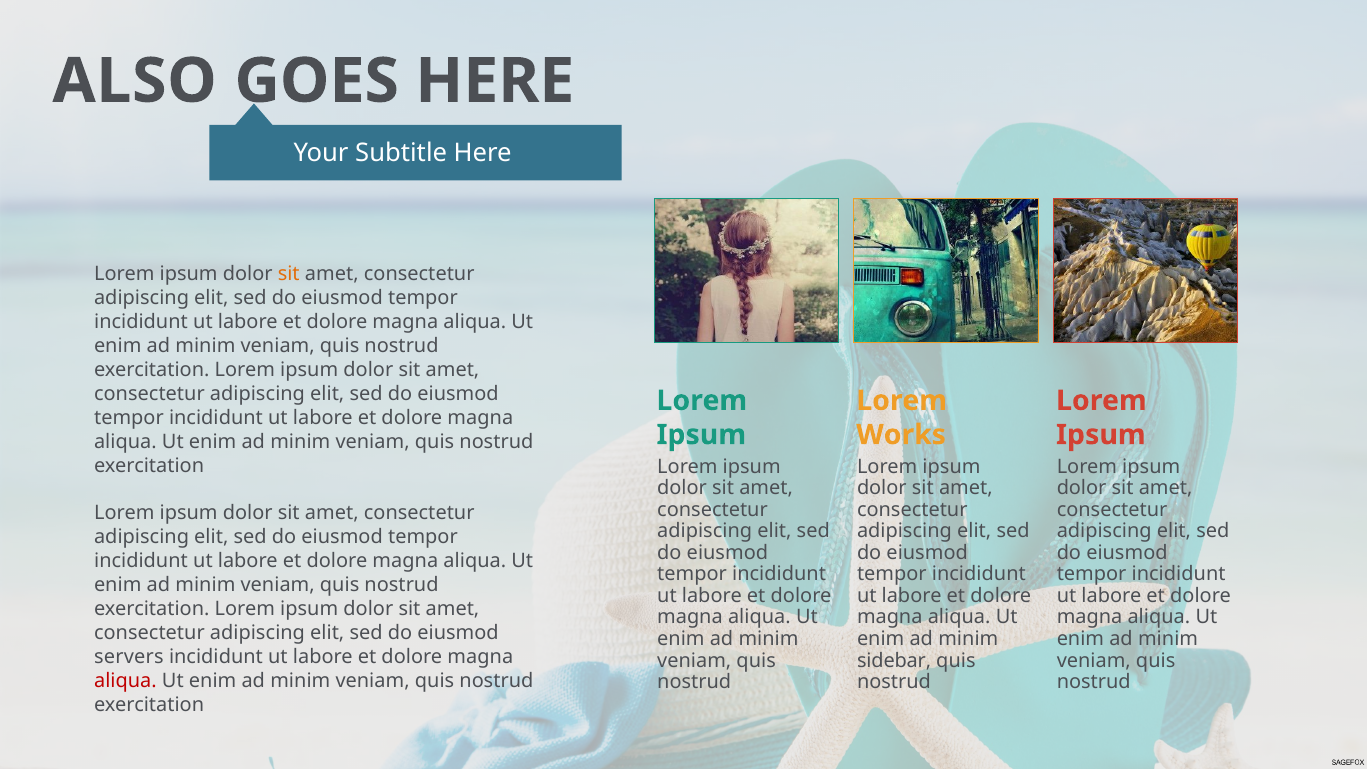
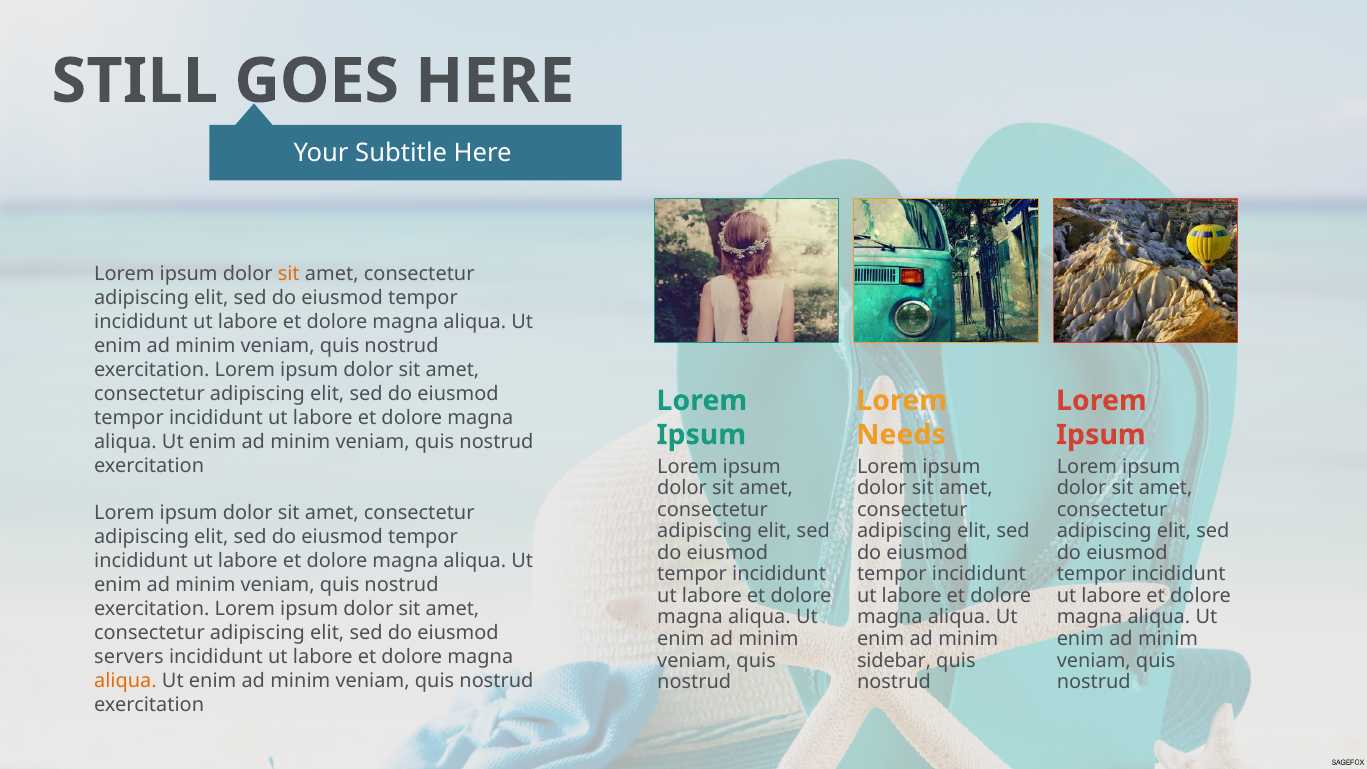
ALSO: ALSO -> STILL
Works: Works -> Needs
aliqua at (125, 681) colour: red -> orange
